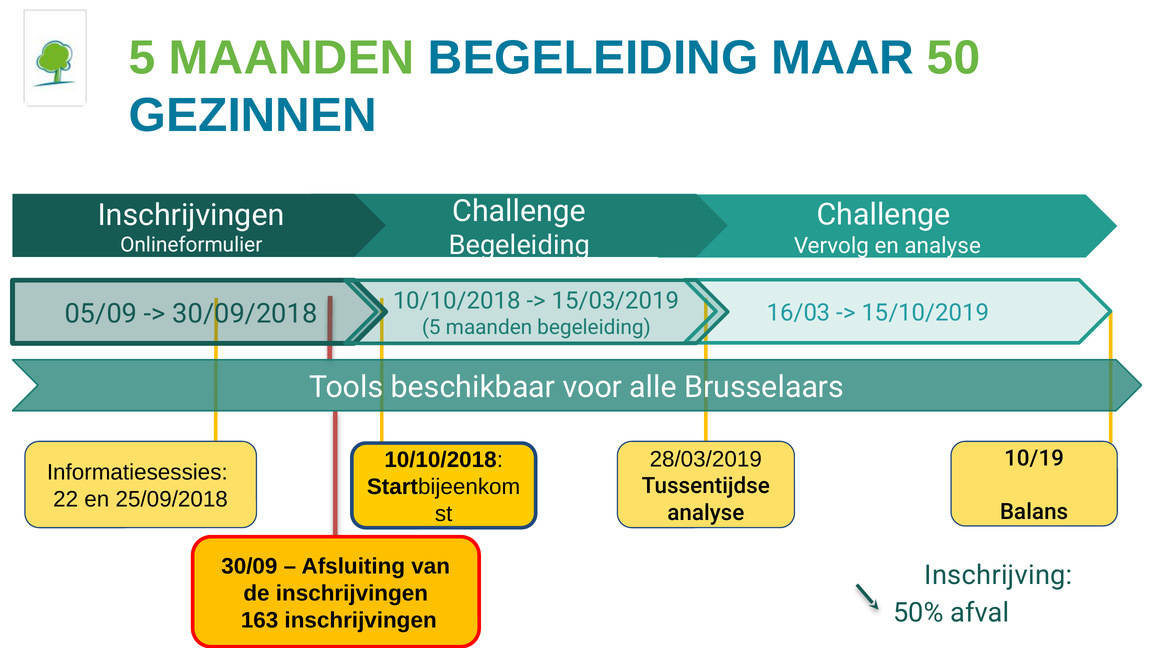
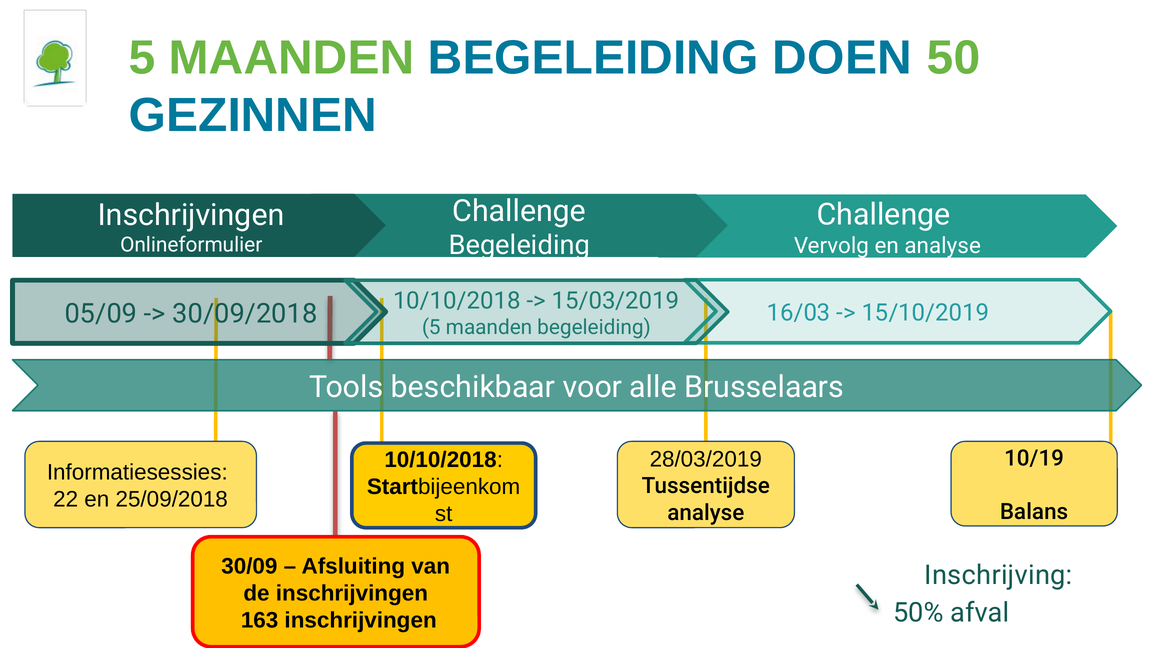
MAAR: MAAR -> DOEN
